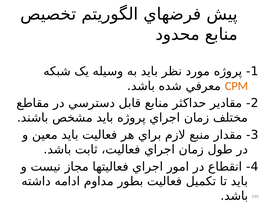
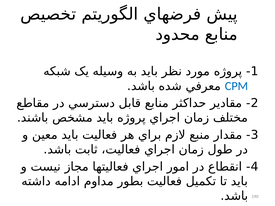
CPM colour: orange -> blue
